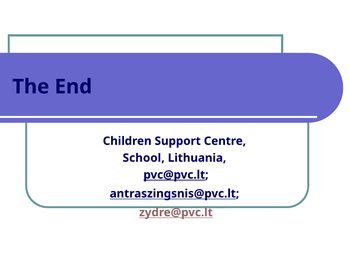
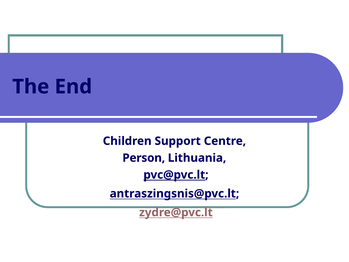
School: School -> Person
